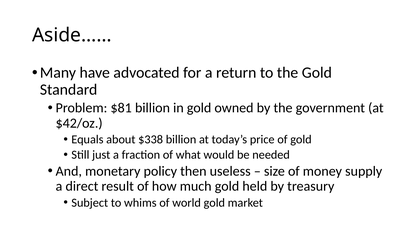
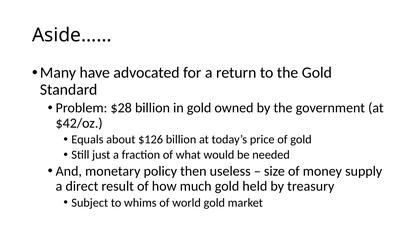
$81: $81 -> $28
$338: $338 -> $126
